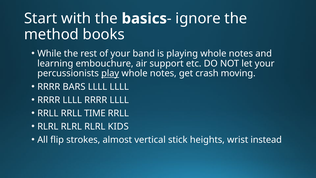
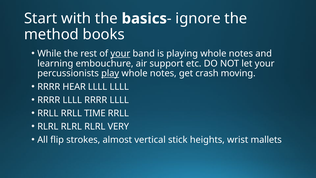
your at (120, 53) underline: none -> present
BARS: BARS -> HEAR
KIDS: KIDS -> VERY
instead: instead -> mallets
